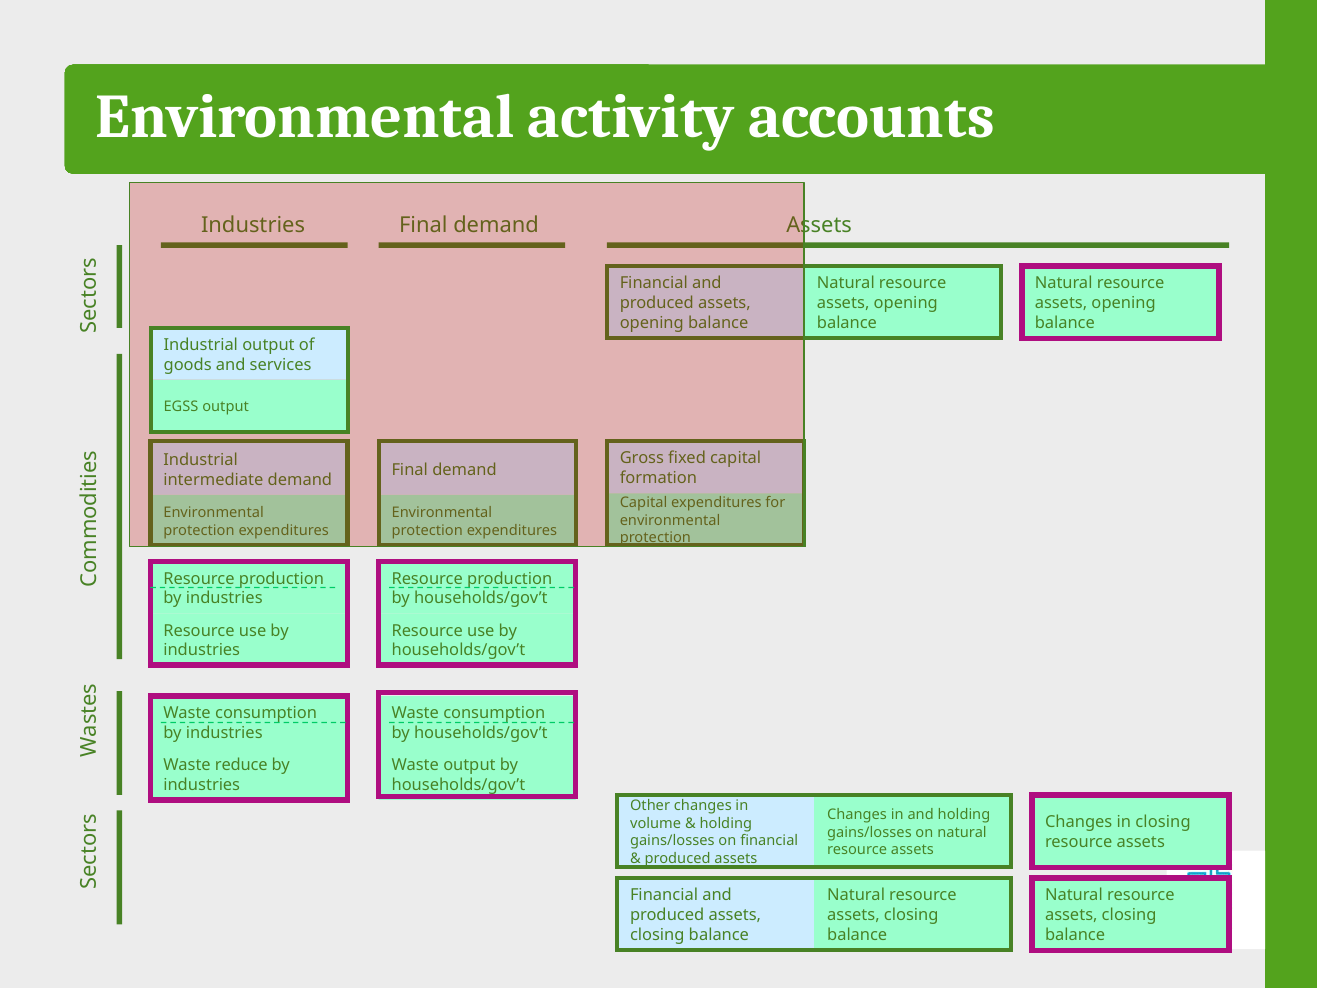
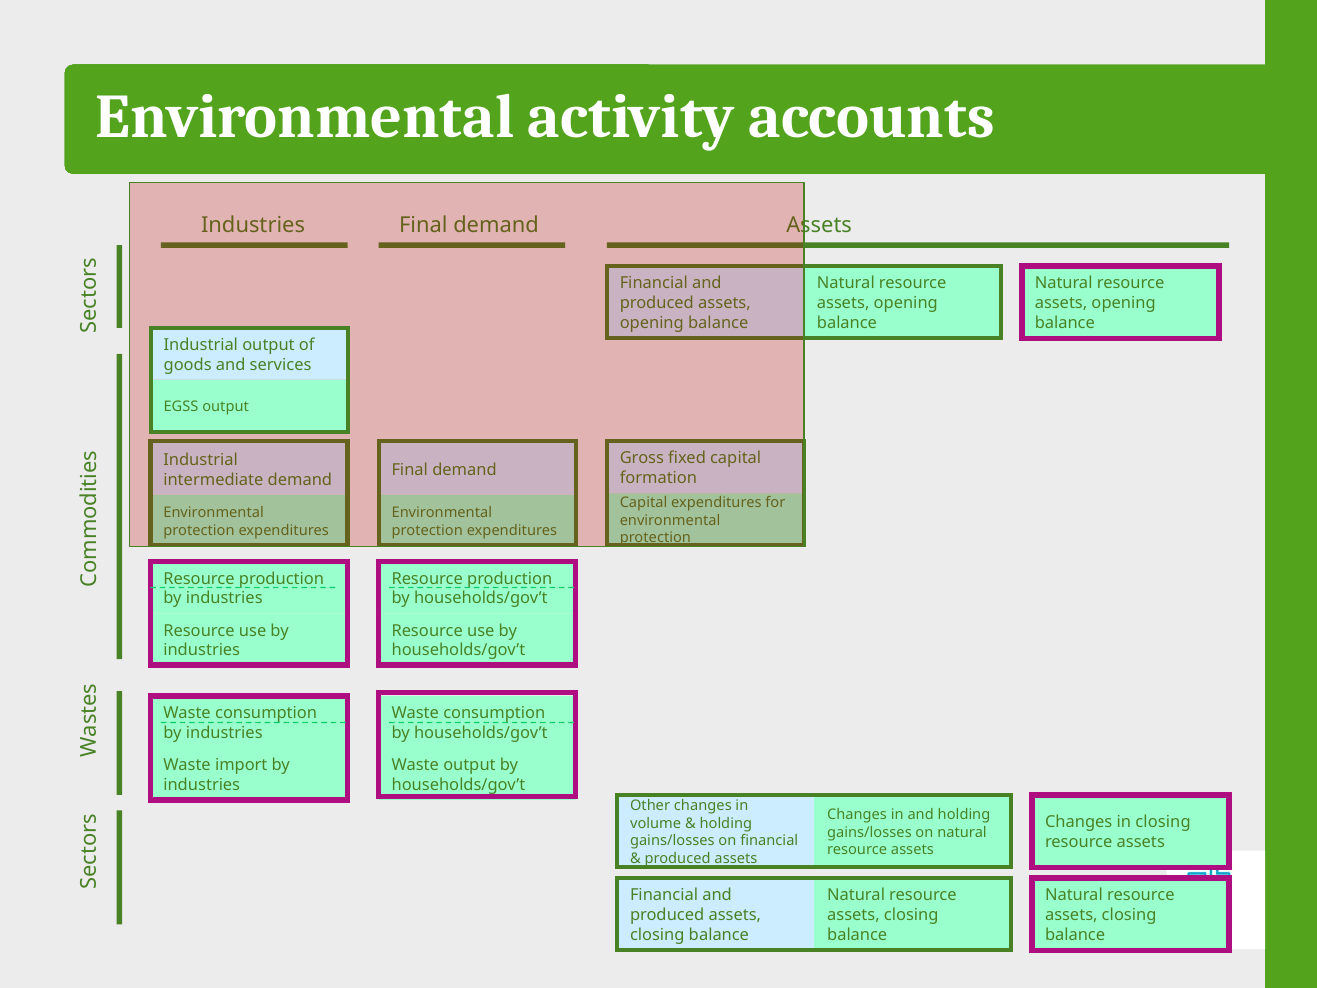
reduce: reduce -> import
